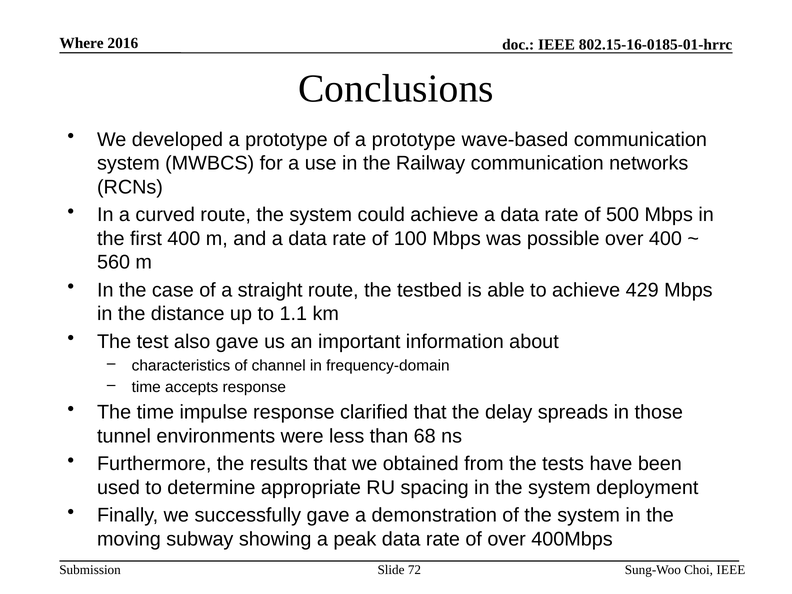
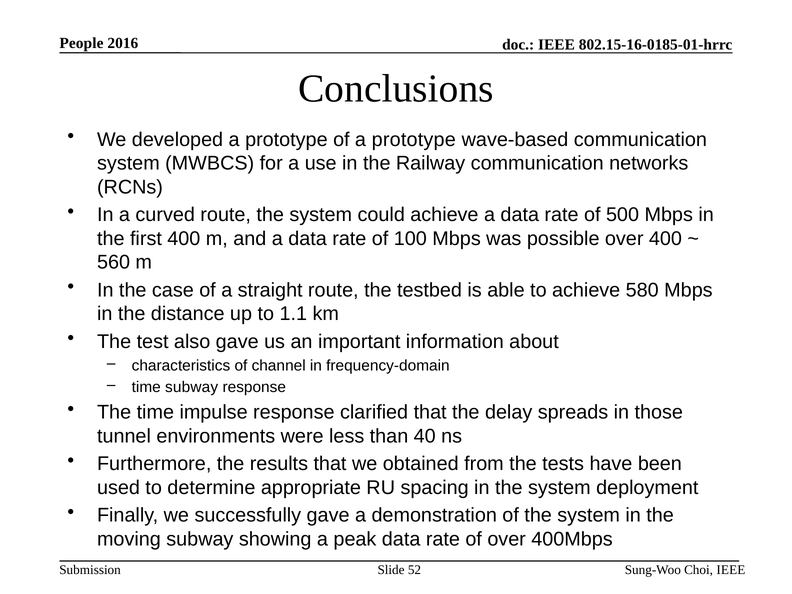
Where: Where -> People
429: 429 -> 580
time accepts: accepts -> subway
68: 68 -> 40
72: 72 -> 52
